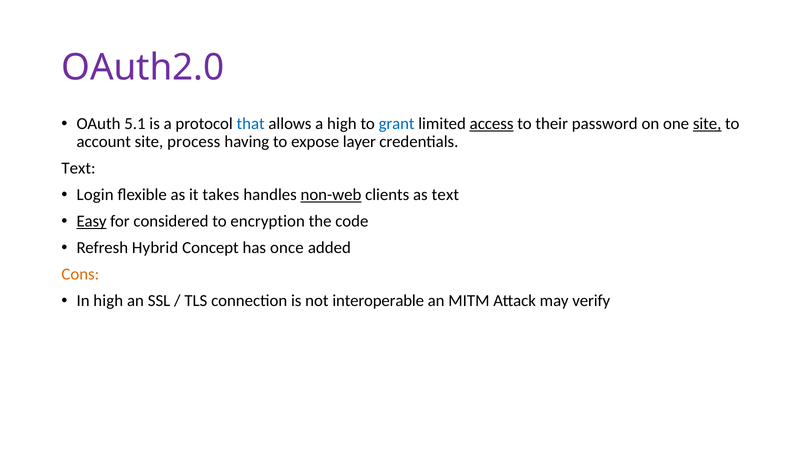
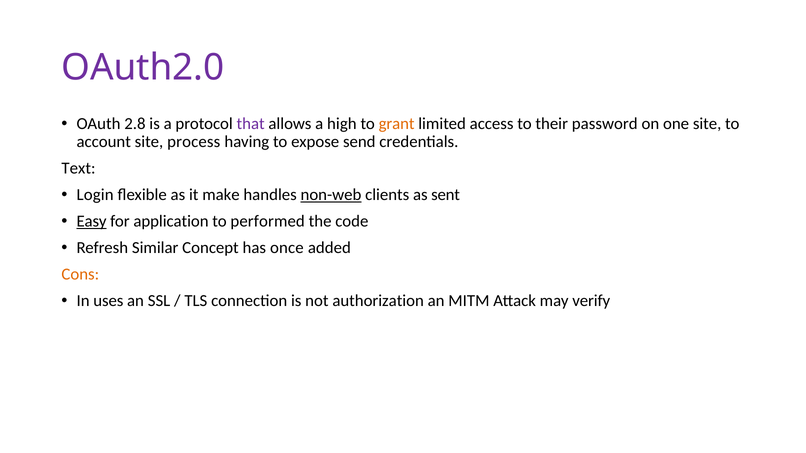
5.1: 5.1 -> 2.8
that colour: blue -> purple
grant colour: blue -> orange
access underline: present -> none
site at (707, 124) underline: present -> none
layer: layer -> send
takes: takes -> make
as text: text -> sent
considered: considered -> application
encryption: encryption -> performed
Hybrid: Hybrid -> Similar
In high: high -> uses
interoperable: interoperable -> authorization
